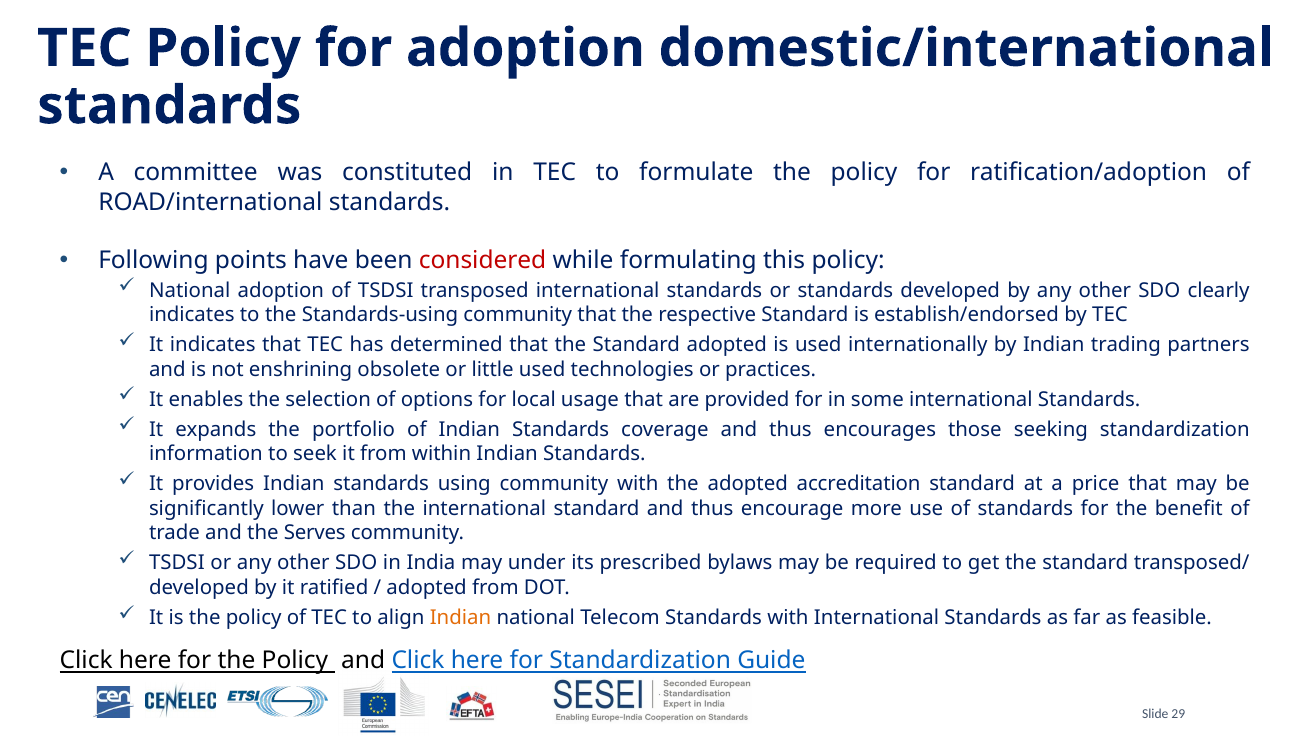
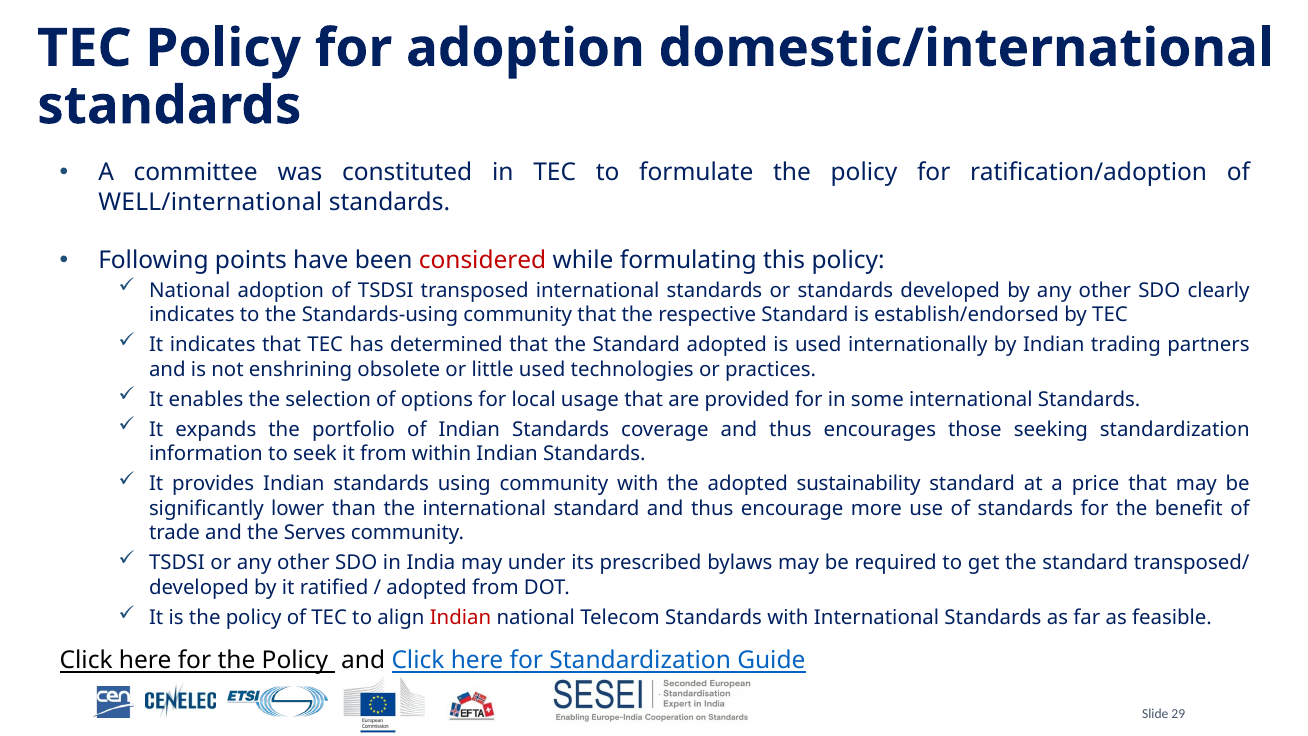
ROAD/international: ROAD/international -> WELL/international
accreditation: accreditation -> sustainability
Indian at (461, 617) colour: orange -> red
